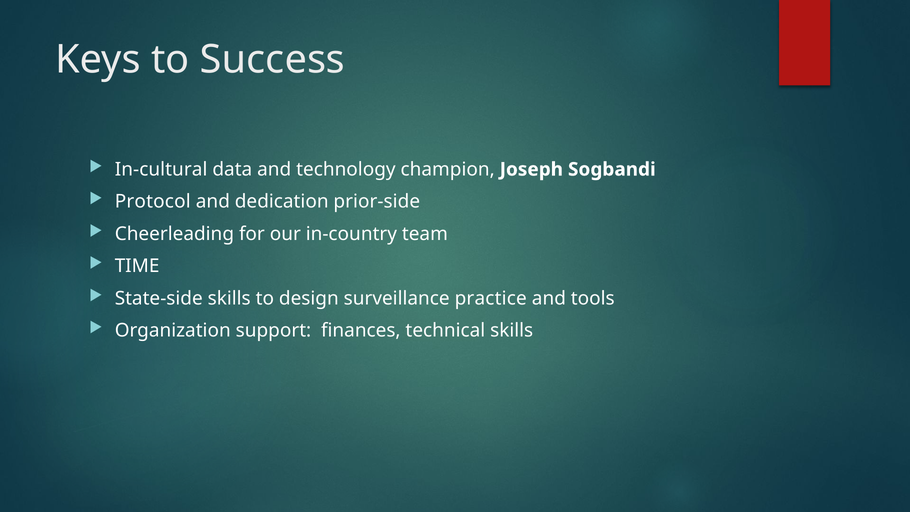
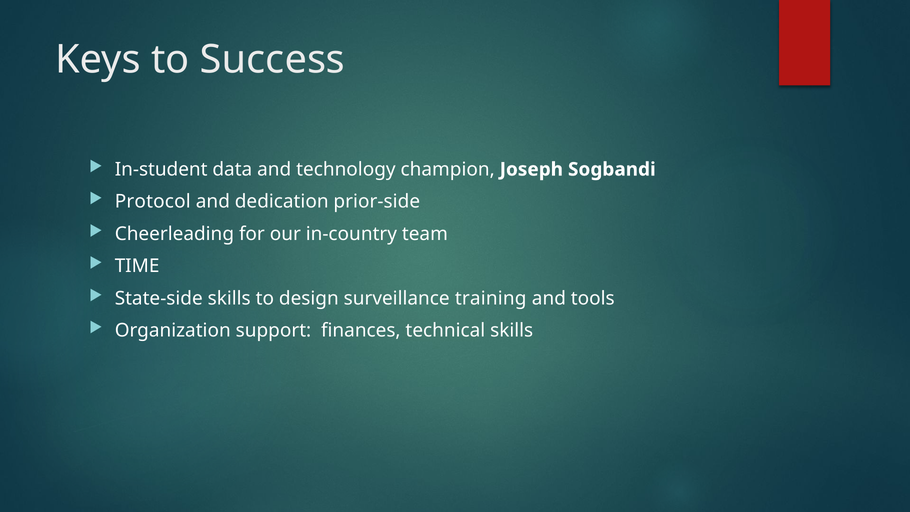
In-cultural: In-cultural -> In-student
practice: practice -> training
